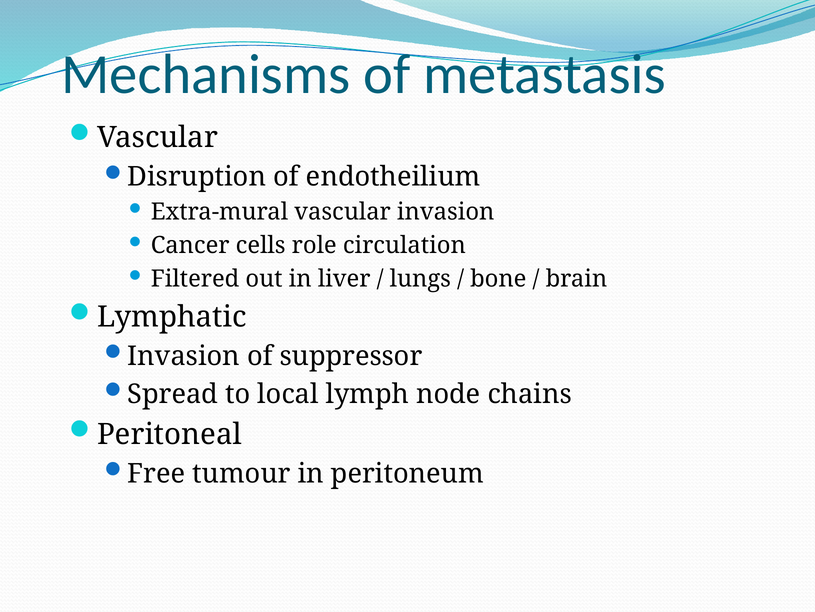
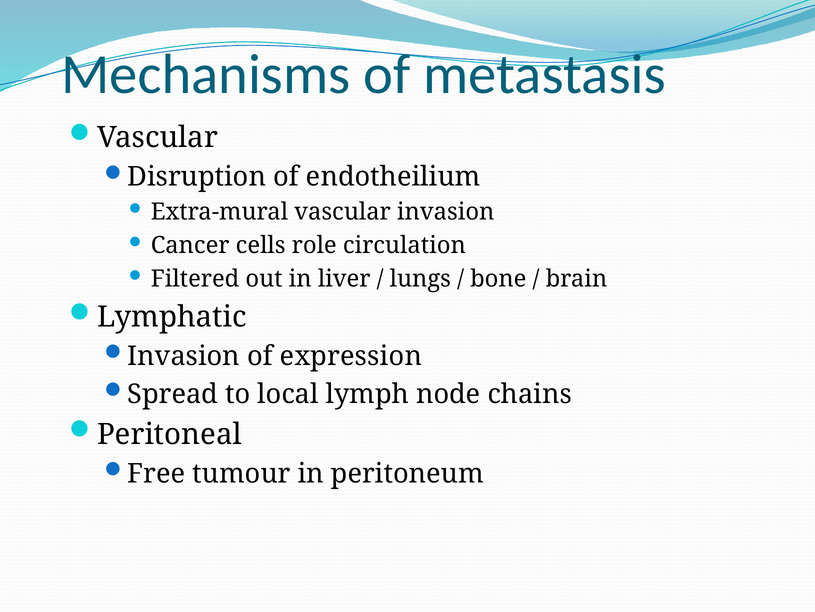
suppressor: suppressor -> expression
